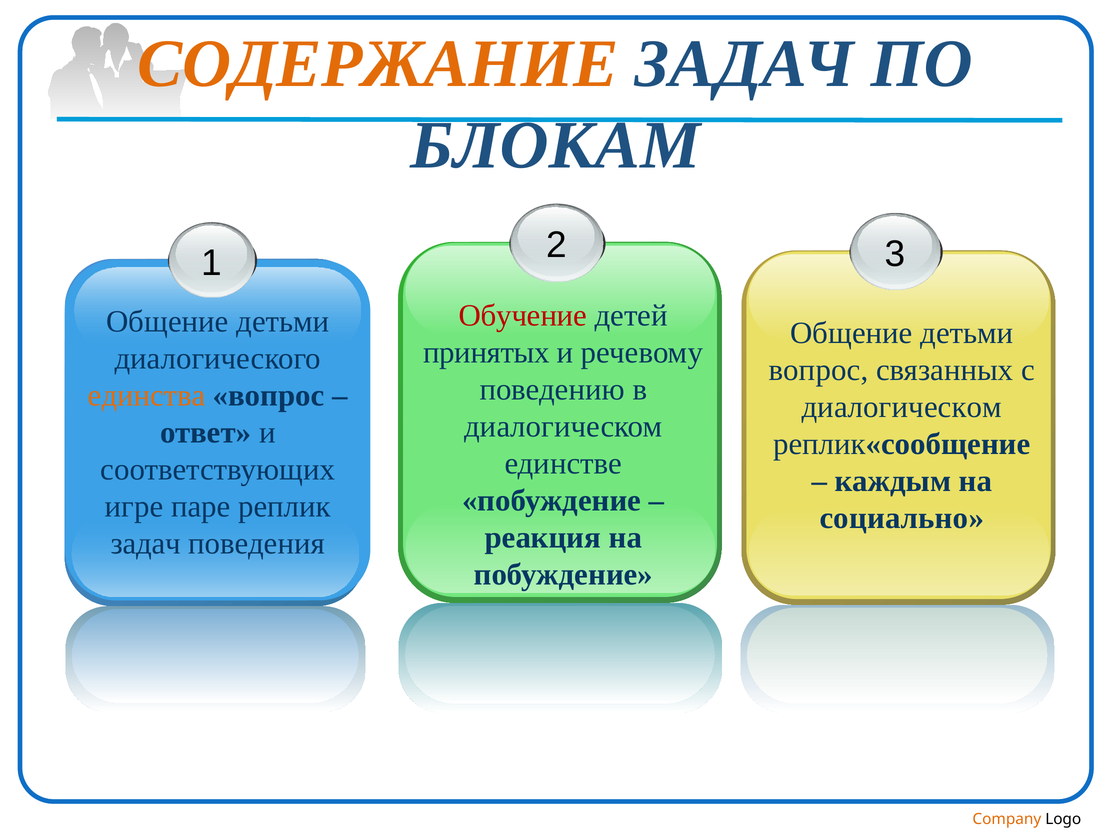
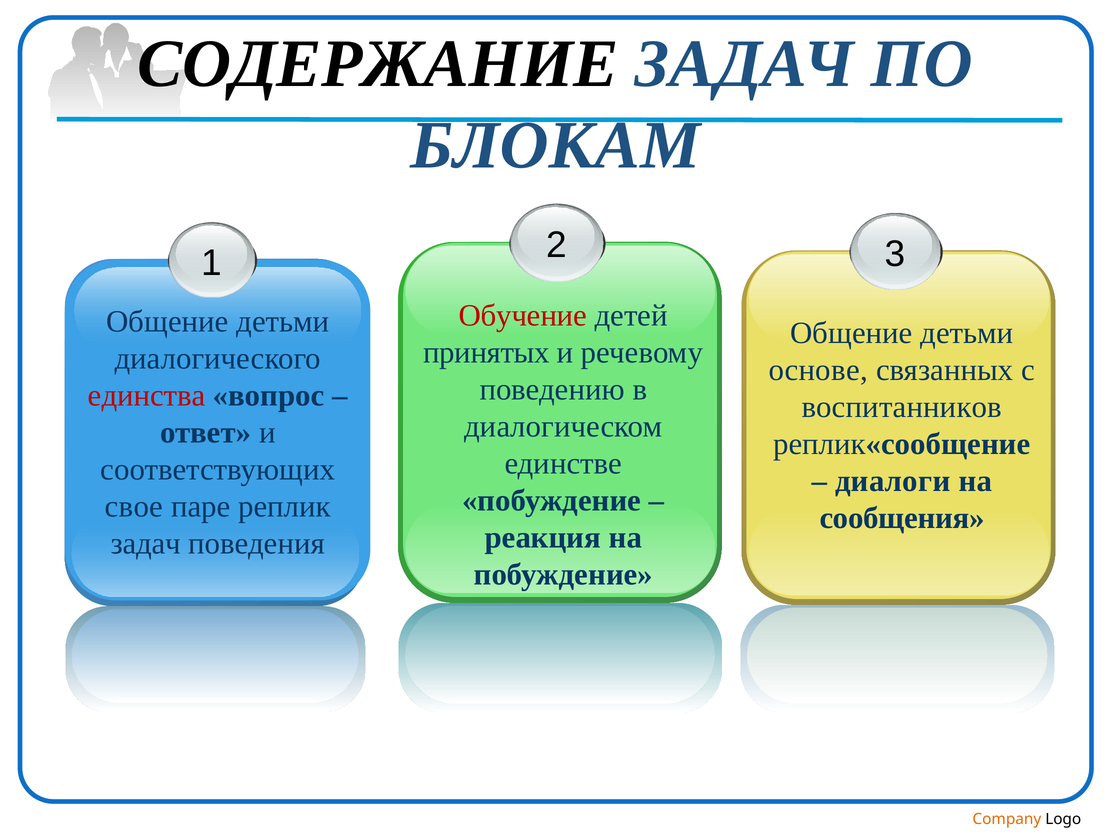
СОДЕРЖАНИЕ colour: orange -> black
вопрос at (818, 370): вопрос -> основе
единства colour: orange -> red
диалогическом at (902, 407): диалогическом -> воспитанников
каждым: каждым -> диалоги
игре: игре -> свое
социально: социально -> сообщения
